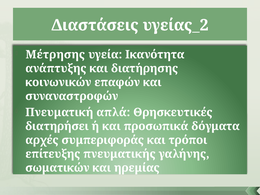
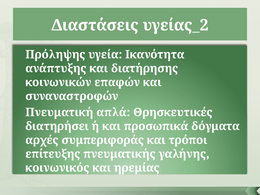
Μέτρησης: Μέτρησης -> Πρόληψης
σωματικών: σωματικών -> κοινωνικός
